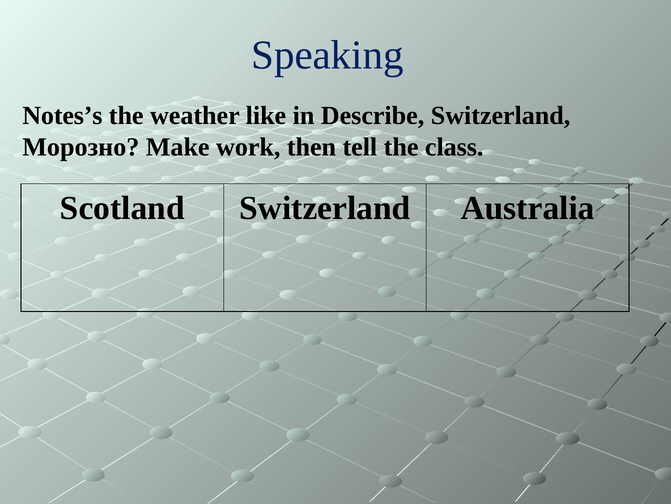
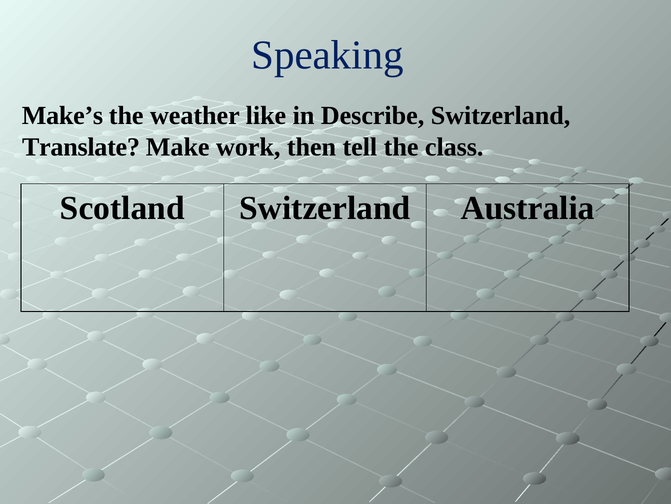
Notes’s: Notes’s -> Make’s
Морозно: Морозно -> Translate
